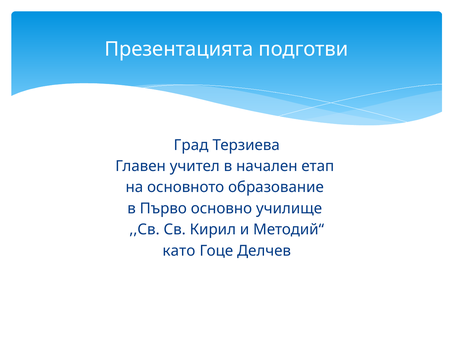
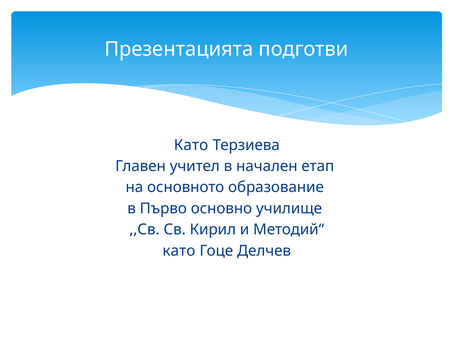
Град at (191, 145): Град -> Като
